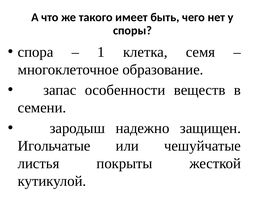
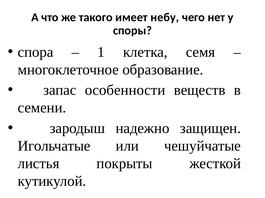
быть: быть -> небу
